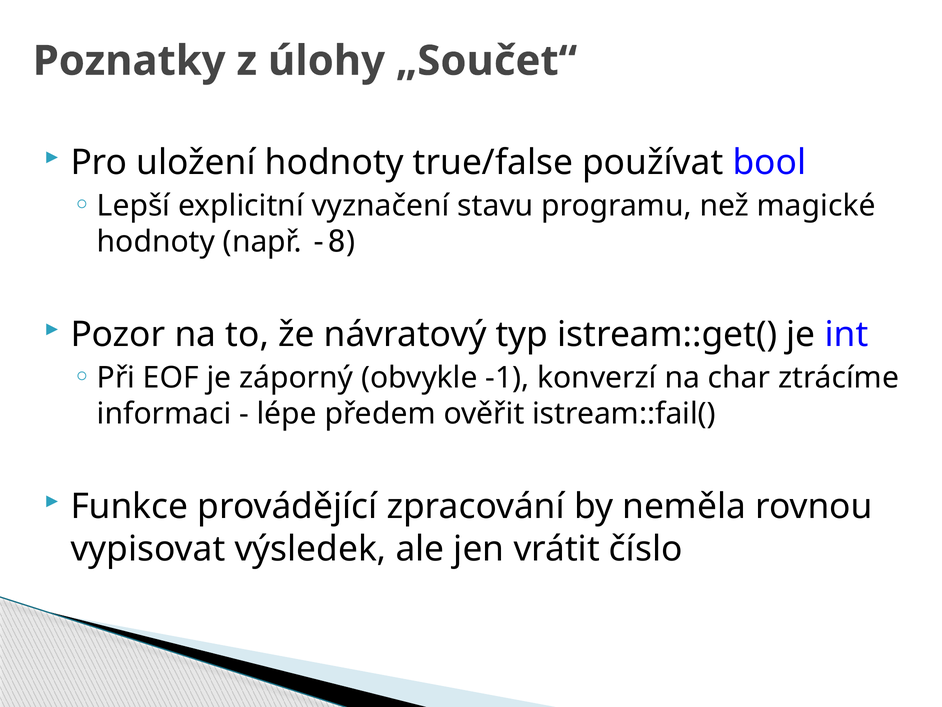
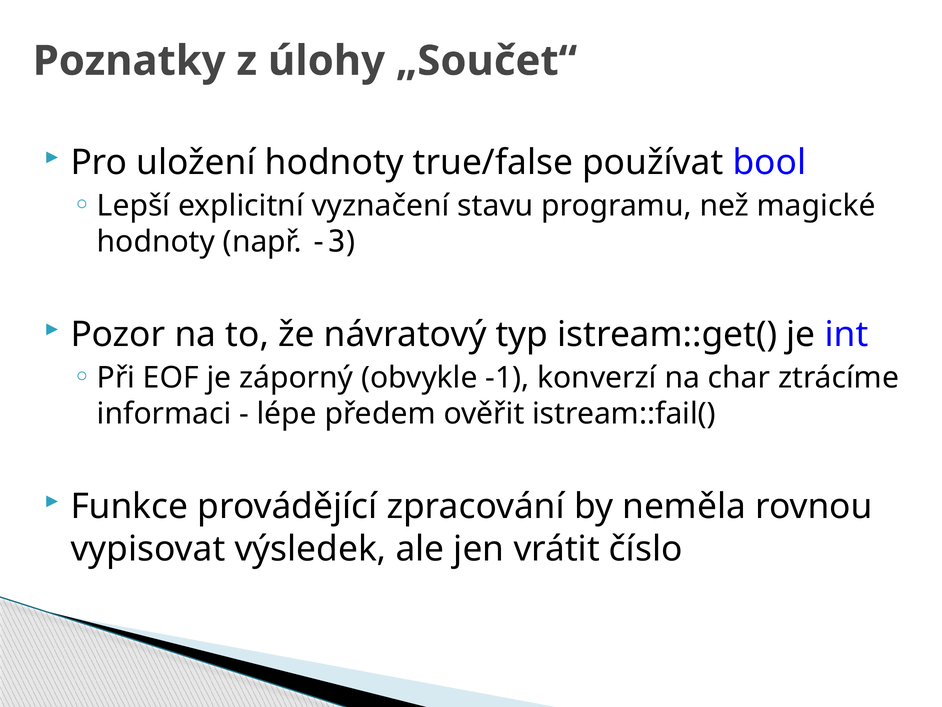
-8: -8 -> -3
